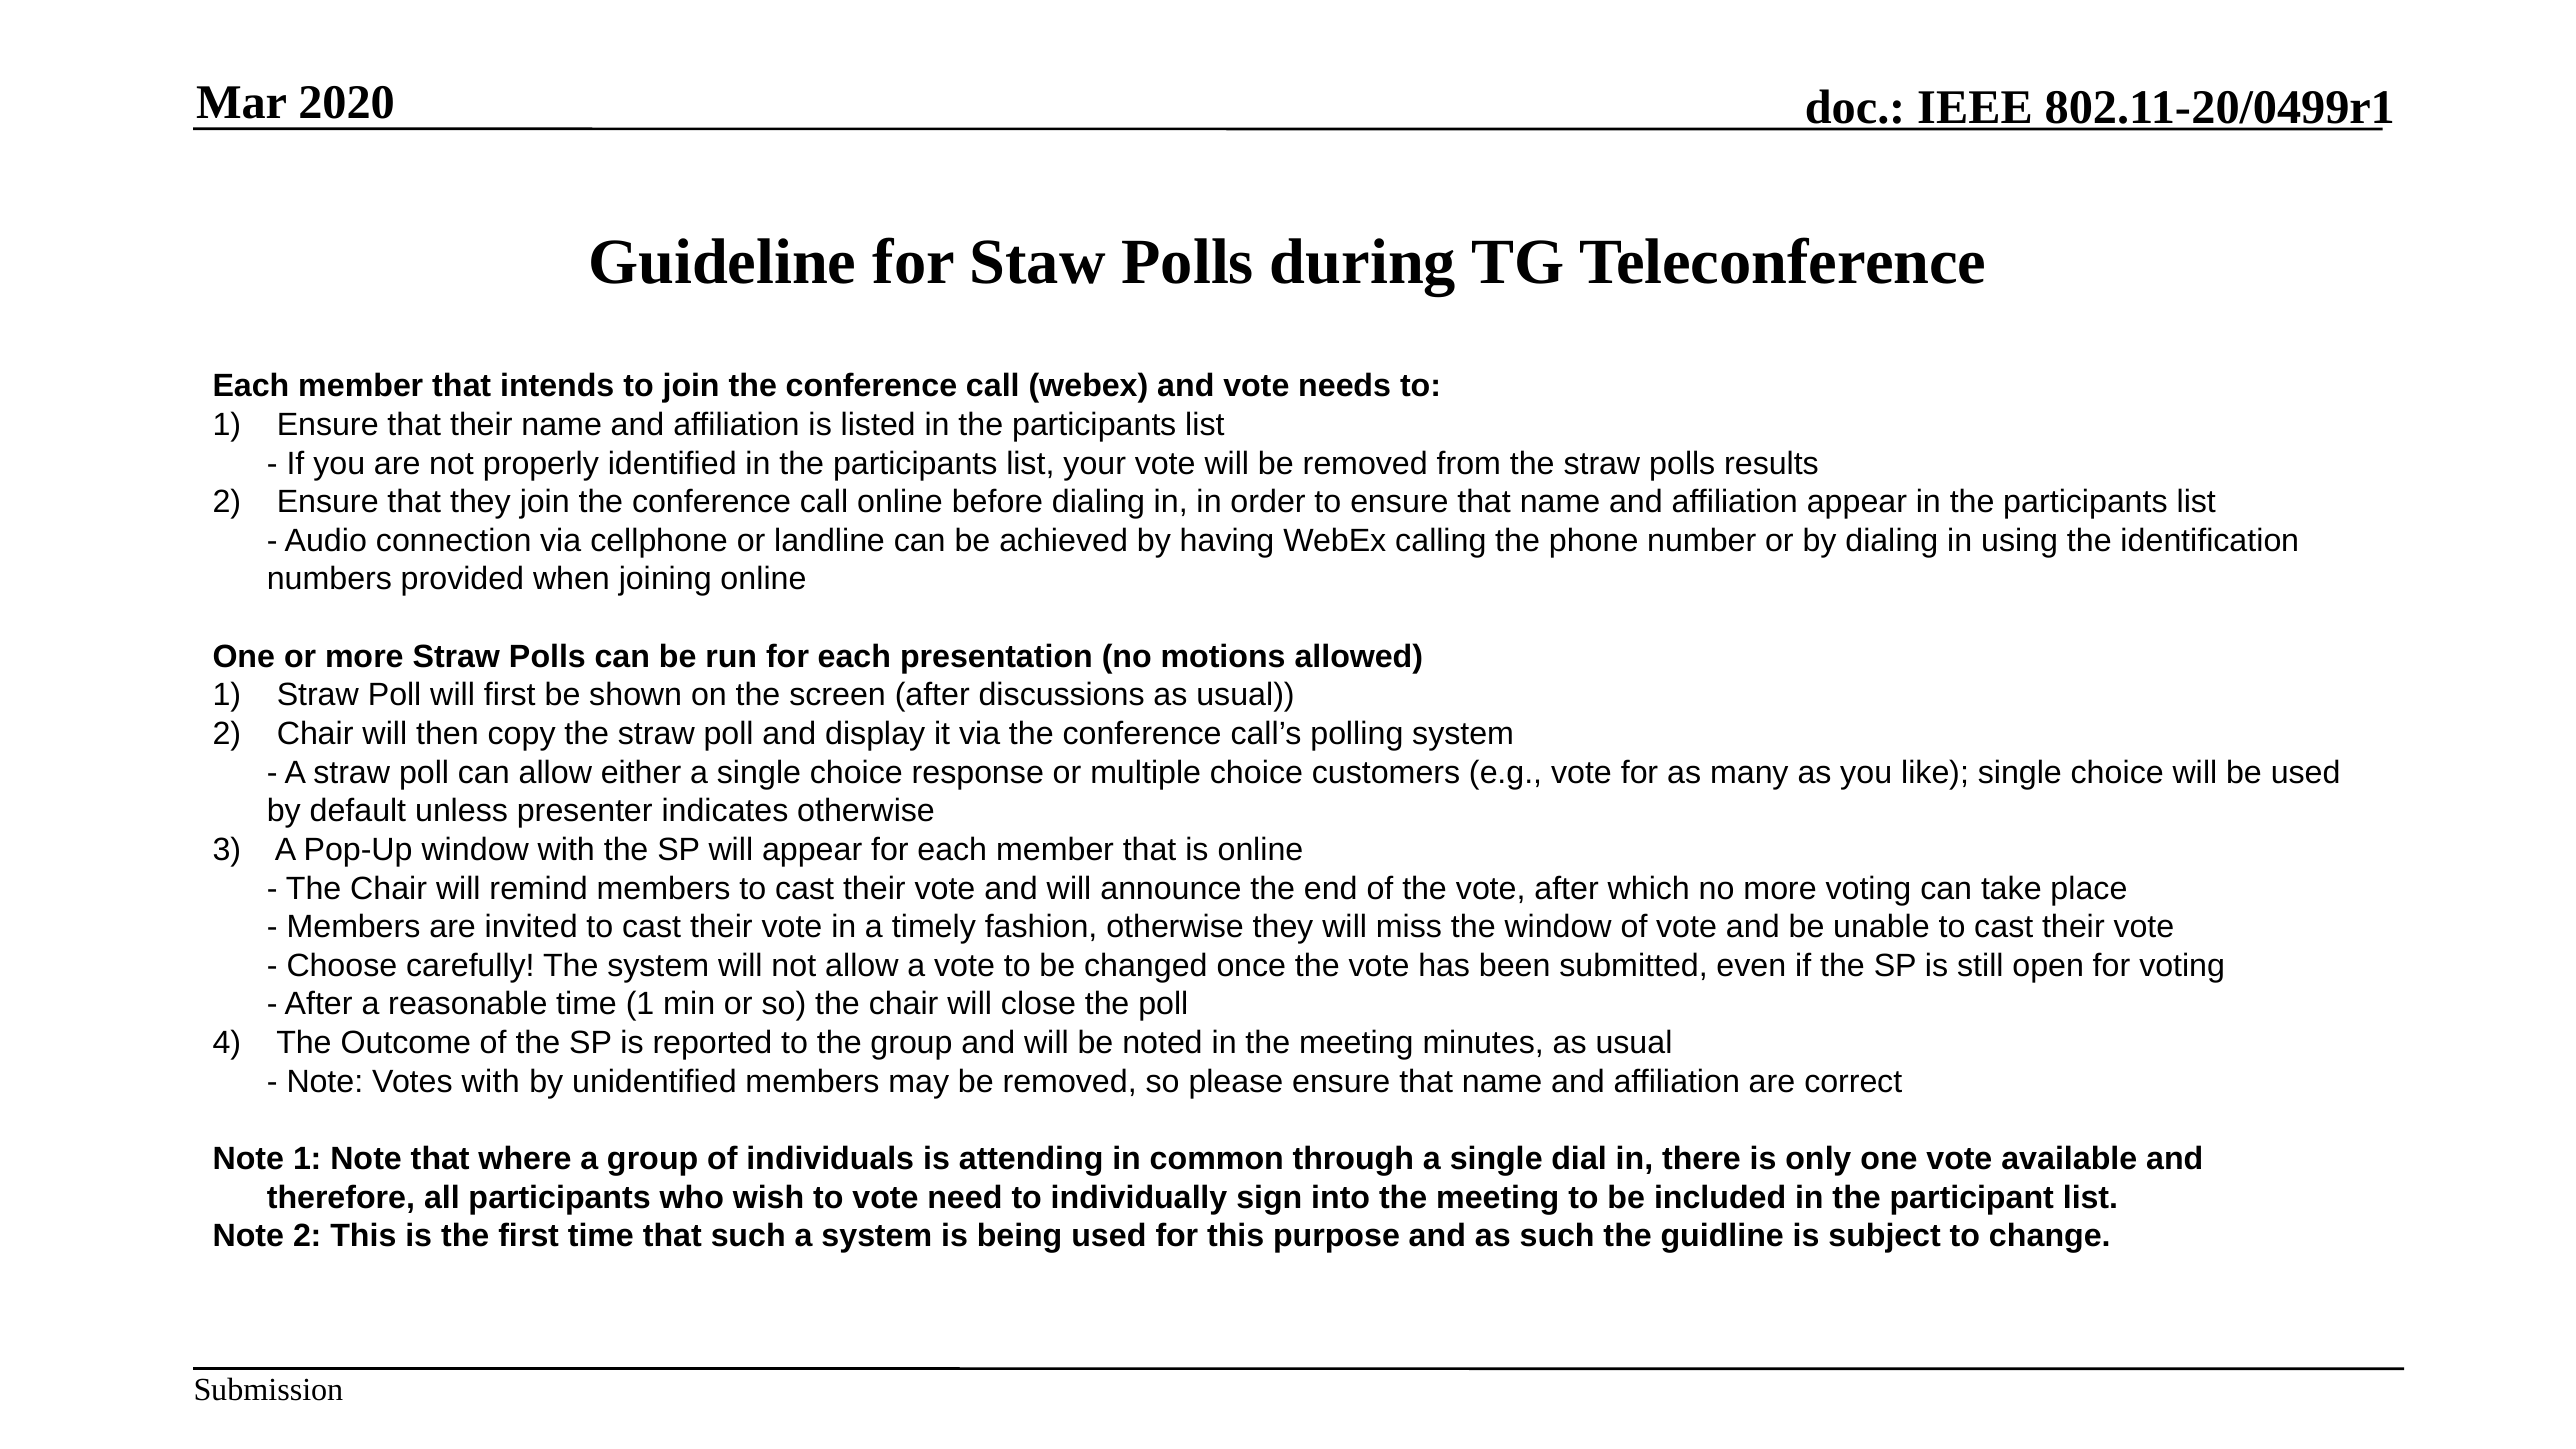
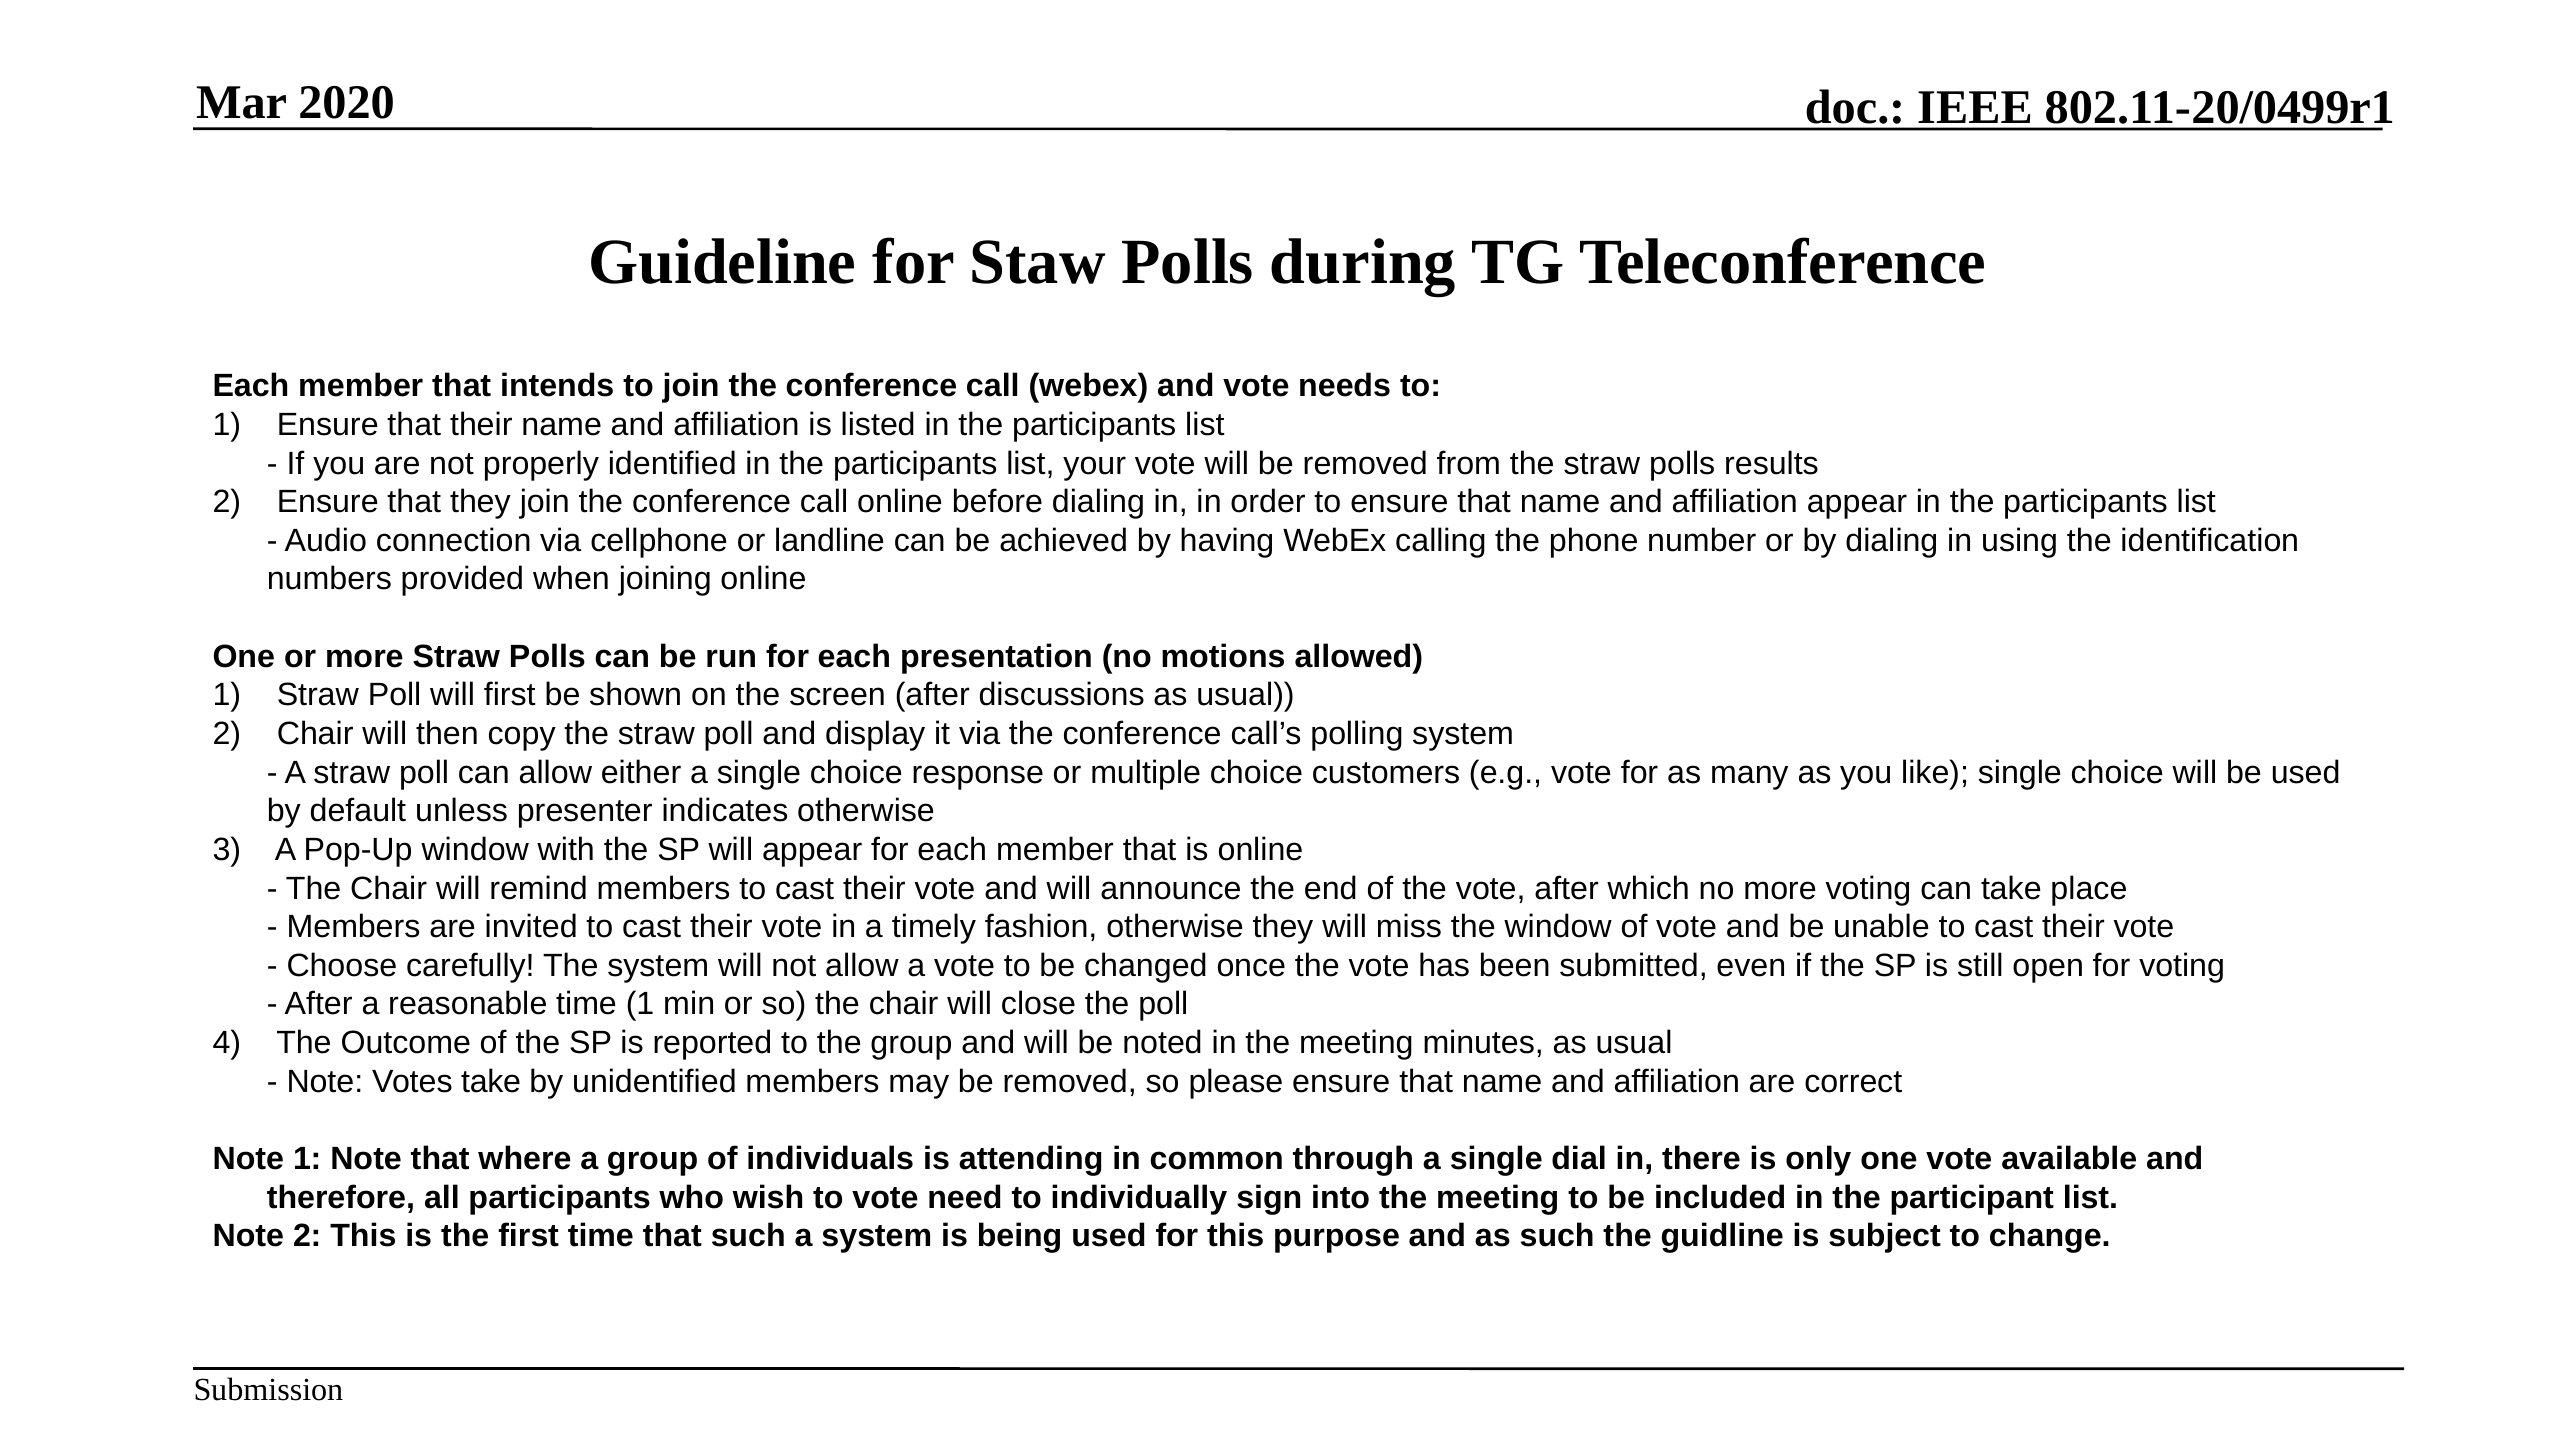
Votes with: with -> take
